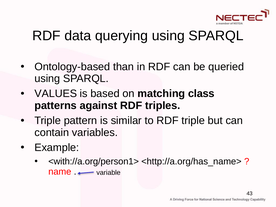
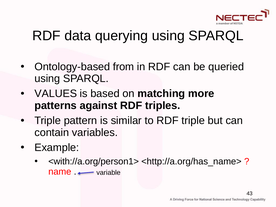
than: than -> from
class: class -> more
